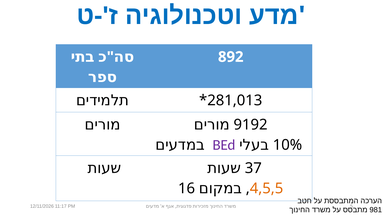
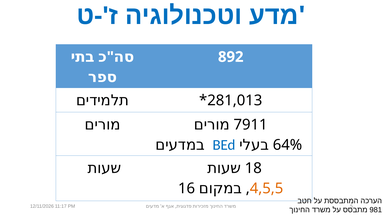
9192: 9192 -> 7911
BEd colour: purple -> blue
10%: 10% -> 64%
37: 37 -> 18
